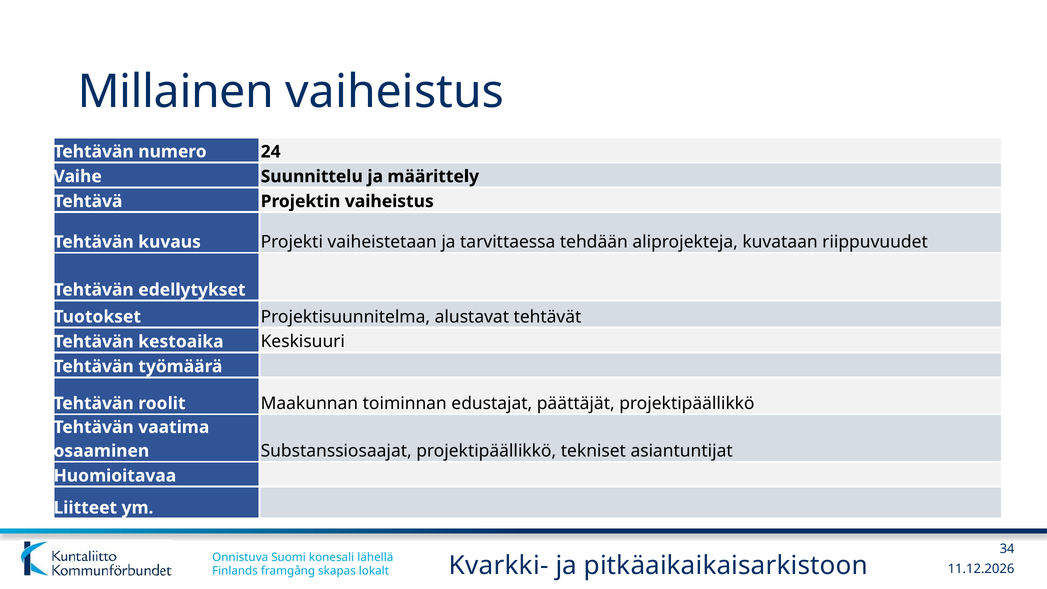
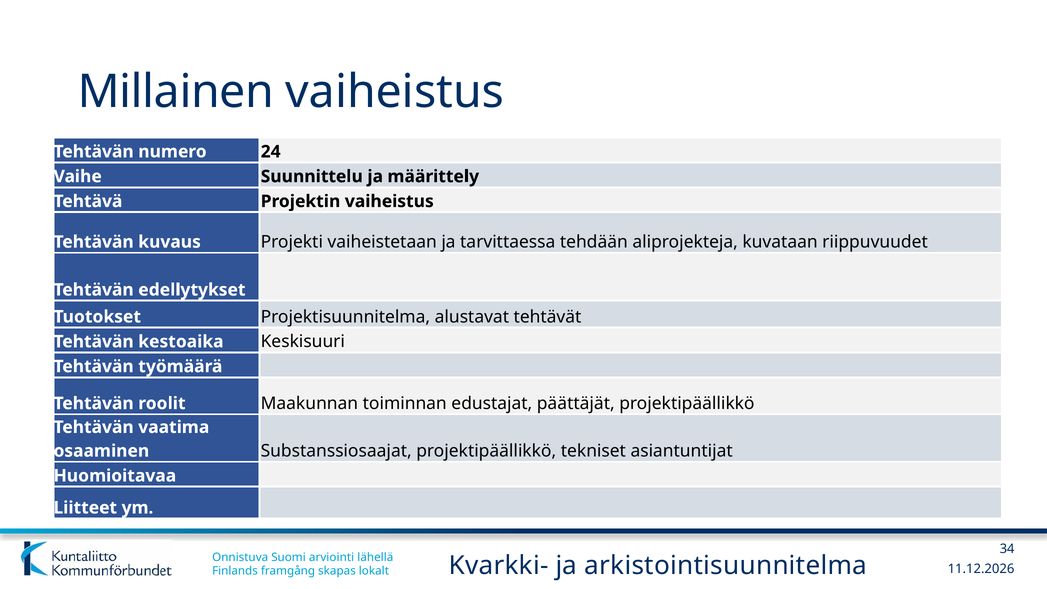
konesali: konesali -> arviointi
pitkäaikaikaisarkistoon: pitkäaikaikaisarkistoon -> arkistointisuunnitelma
